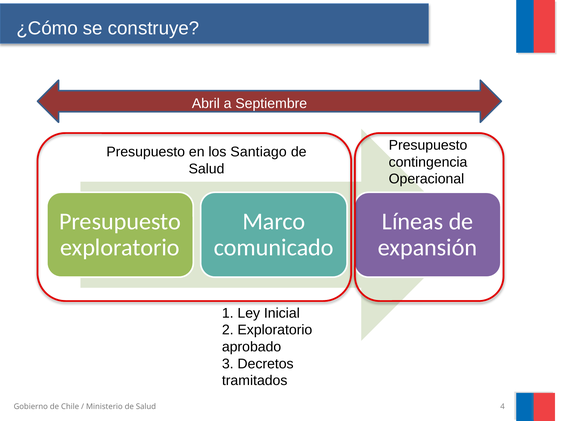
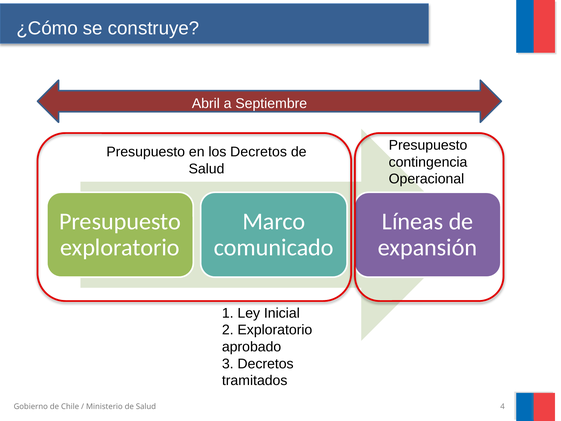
los Santiago: Santiago -> Decretos
